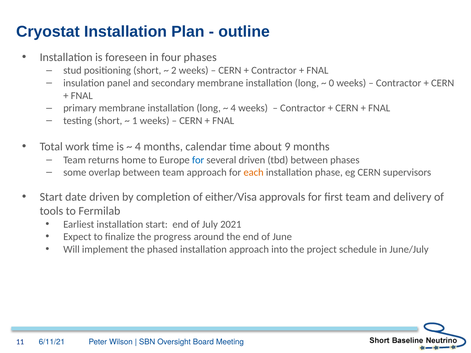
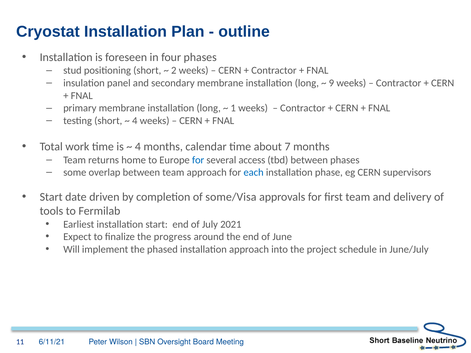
0: 0 -> 9
4 at (233, 108): 4 -> 1
1 at (135, 121): 1 -> 4
9: 9 -> 7
several driven: driven -> access
each colour: orange -> blue
either/Visa: either/Visa -> some/Visa
